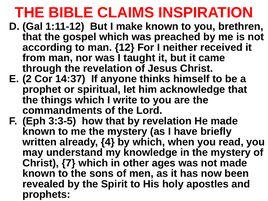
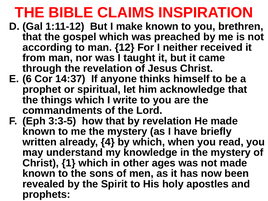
2: 2 -> 6
7: 7 -> 1
